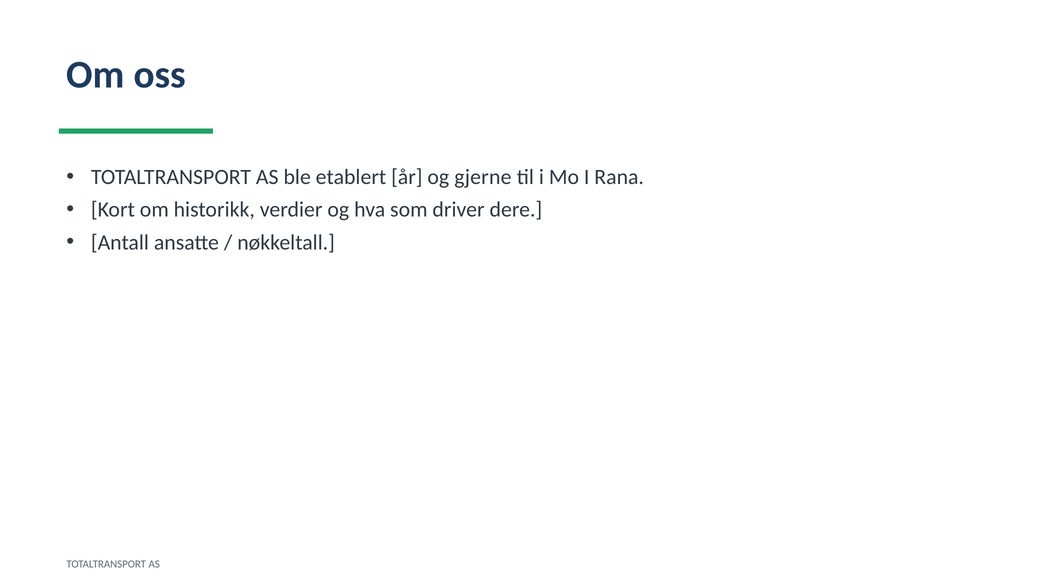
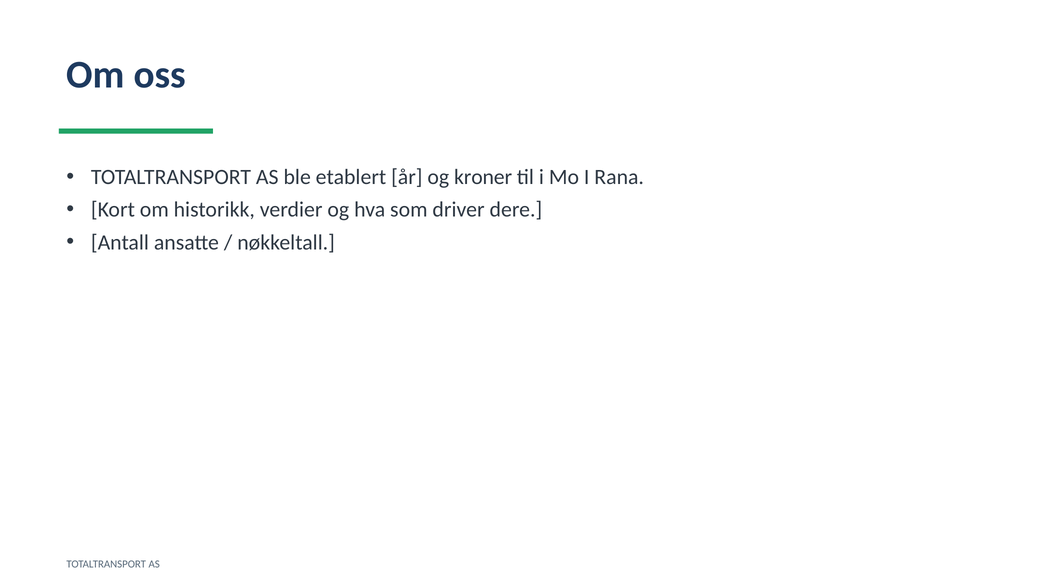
gjerne: gjerne -> kroner
